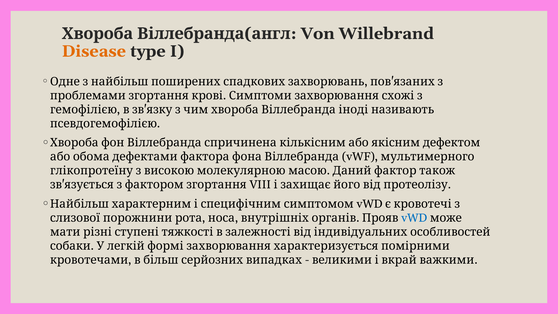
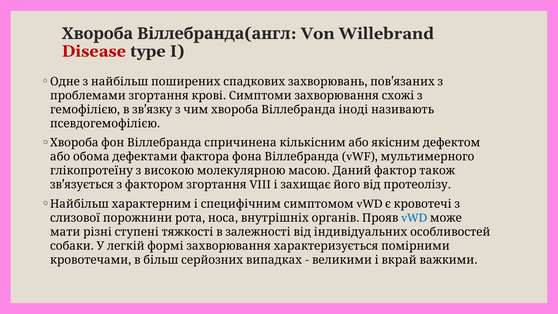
Disease colour: orange -> red
